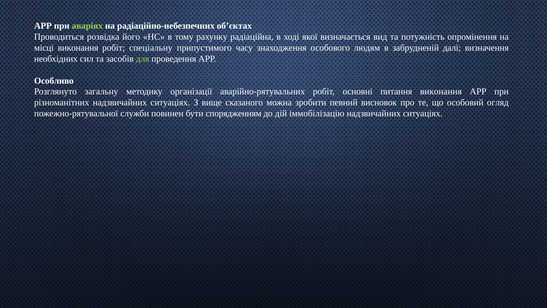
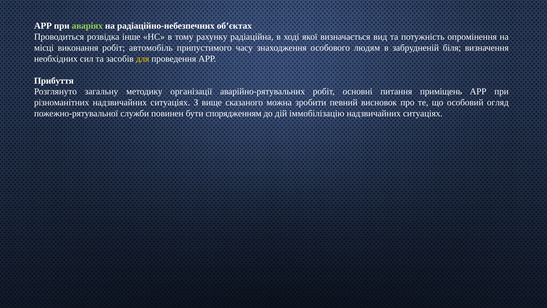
його: його -> інше
спеціальну: спеціальну -> автомобіль
далі: далі -> біля
для colour: light green -> yellow
Особливо: Особливо -> Прибуття
питання виконання: виконання -> приміщень
